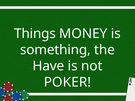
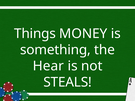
Have: Have -> Hear
POKER: POKER -> STEALS
